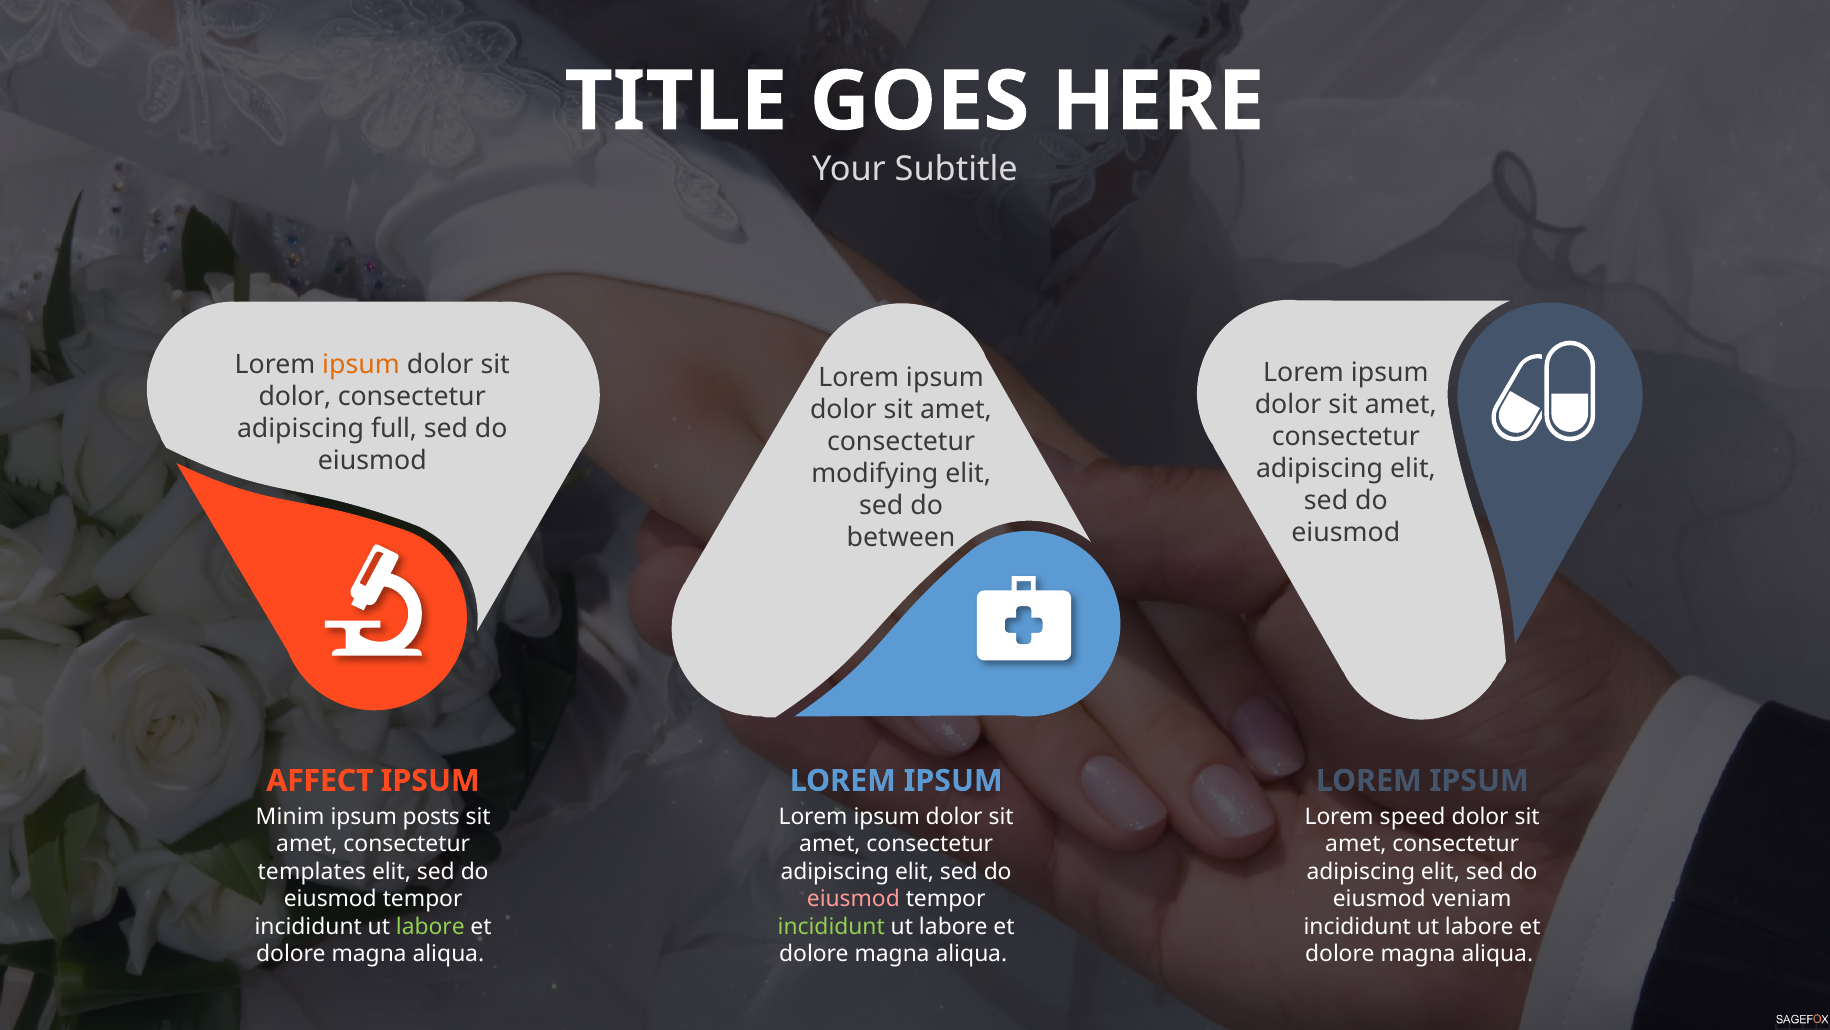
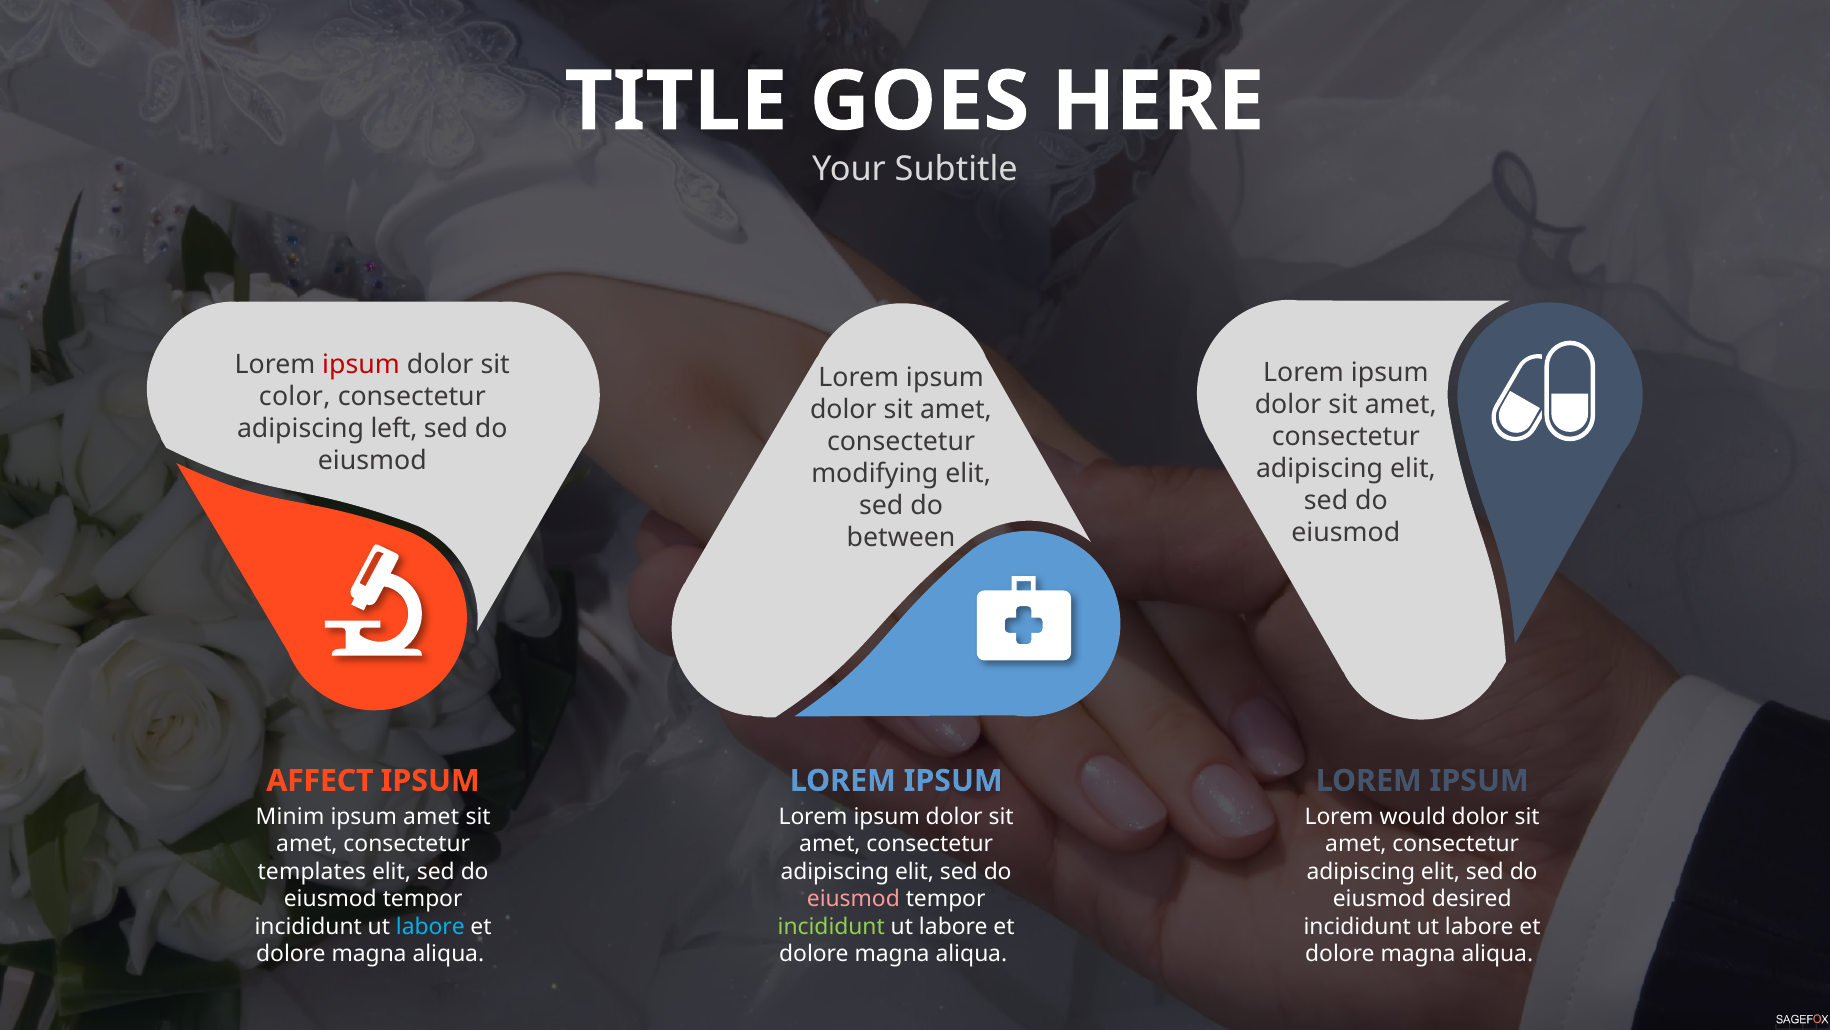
ipsum at (361, 364) colour: orange -> red
dolor at (295, 396): dolor -> color
full: full -> left
ipsum posts: posts -> amet
speed: speed -> would
veniam: veniam -> desired
labore at (430, 926) colour: light green -> light blue
